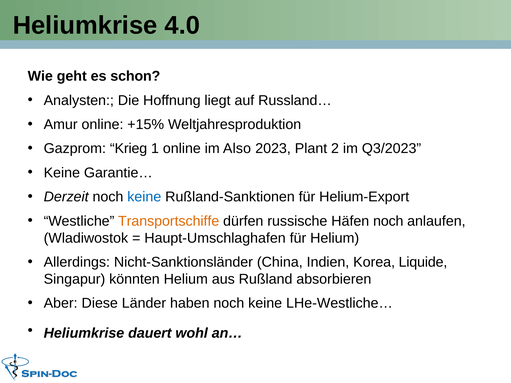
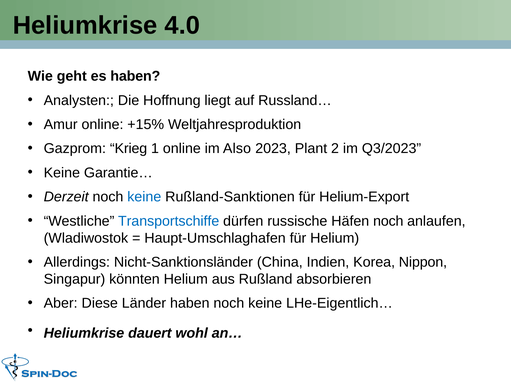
es schon: schon -> haben
Transportschiffe colour: orange -> blue
Liquide: Liquide -> Nippon
LHe-Westliche…: LHe-Westliche… -> LHe-Eigentlich…
